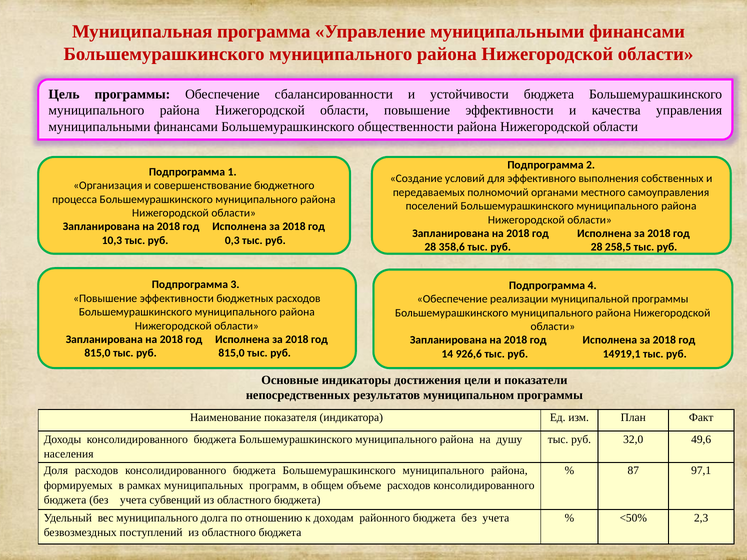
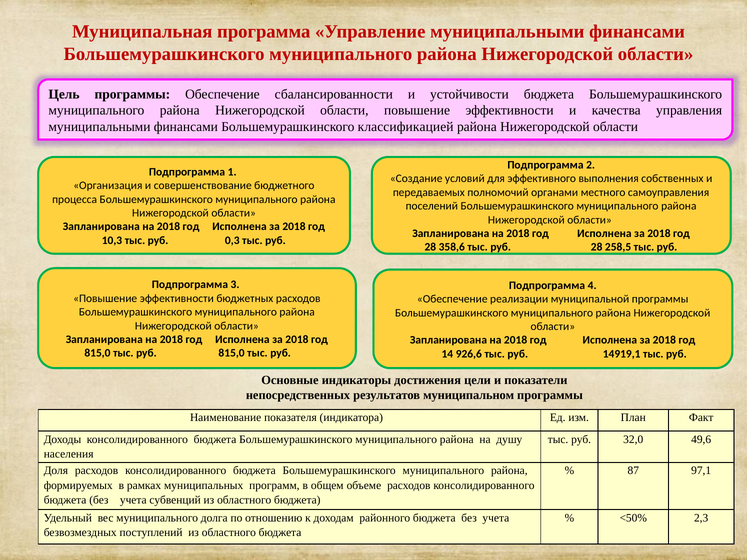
общественности: общественности -> классификацией
